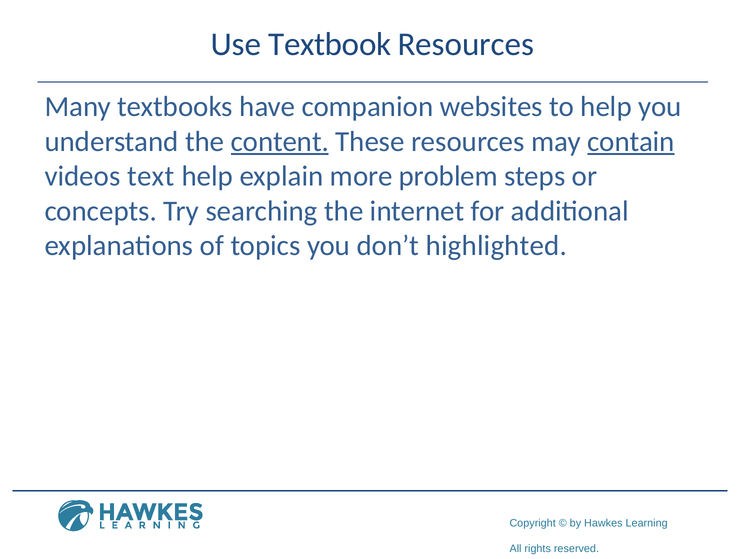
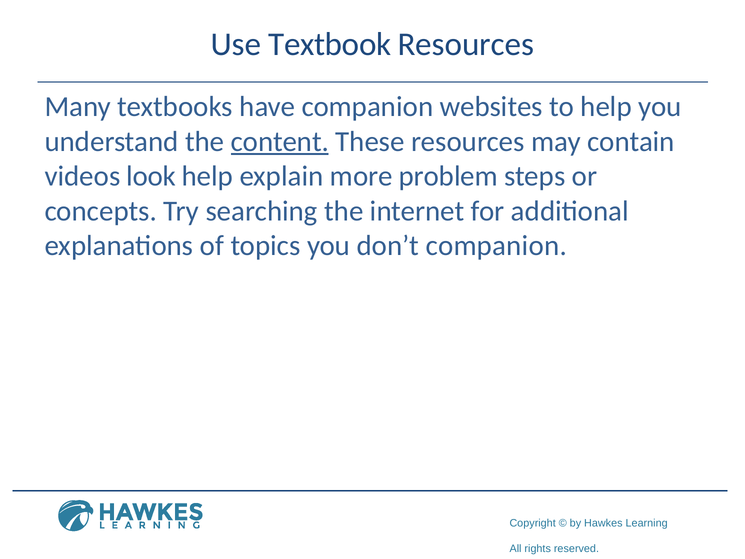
contain underline: present -> none
text: text -> look
don’t highlighted: highlighted -> companion
